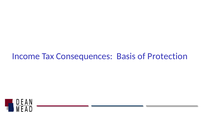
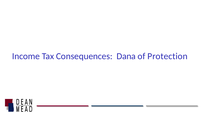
Basis: Basis -> Dana
